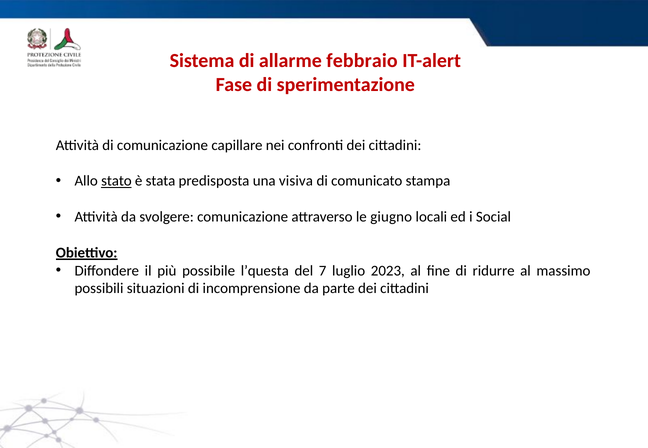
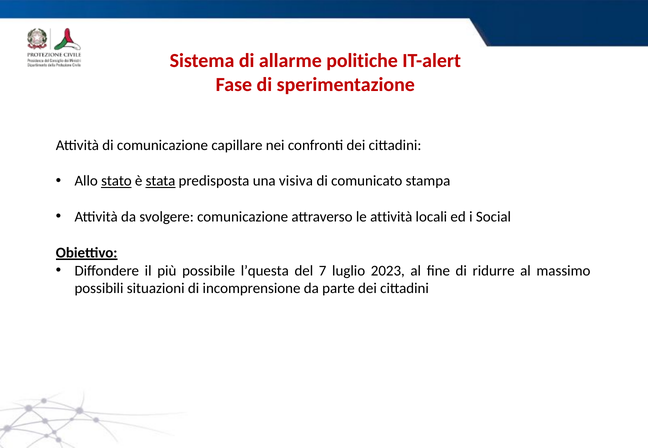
febbraio: febbraio -> politiche
stata underline: none -> present
le giugno: giugno -> attività
